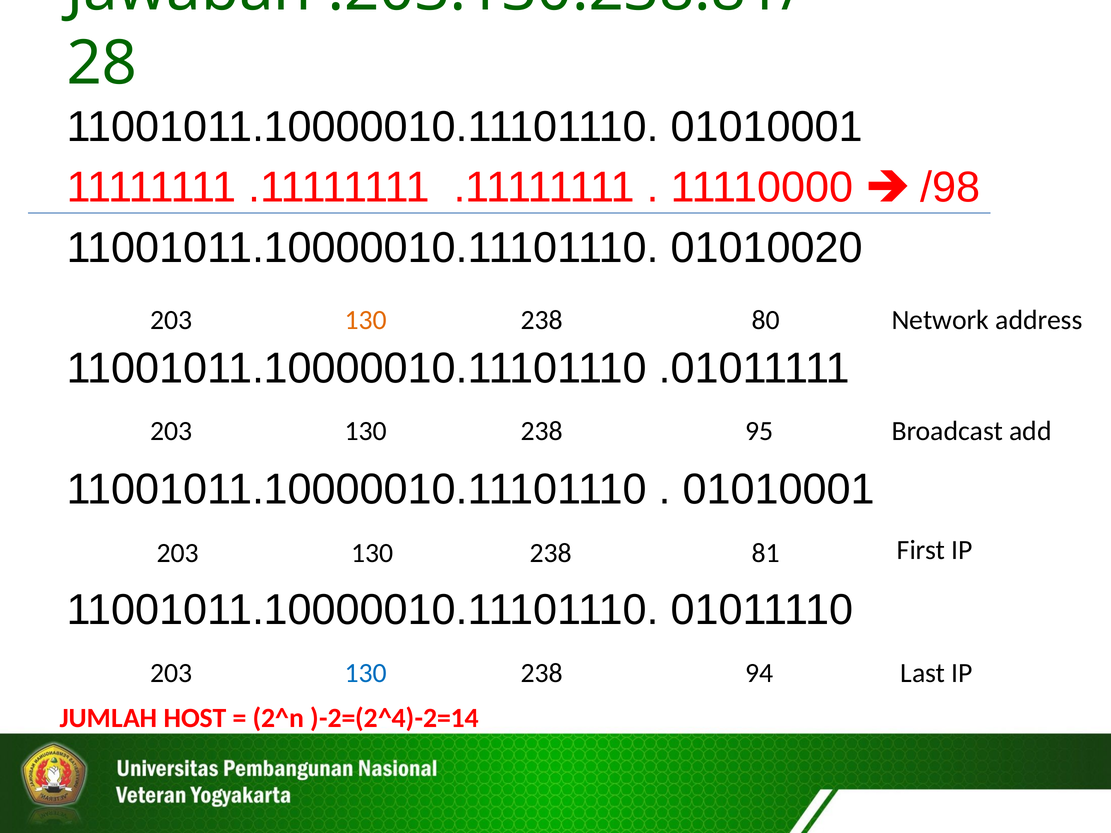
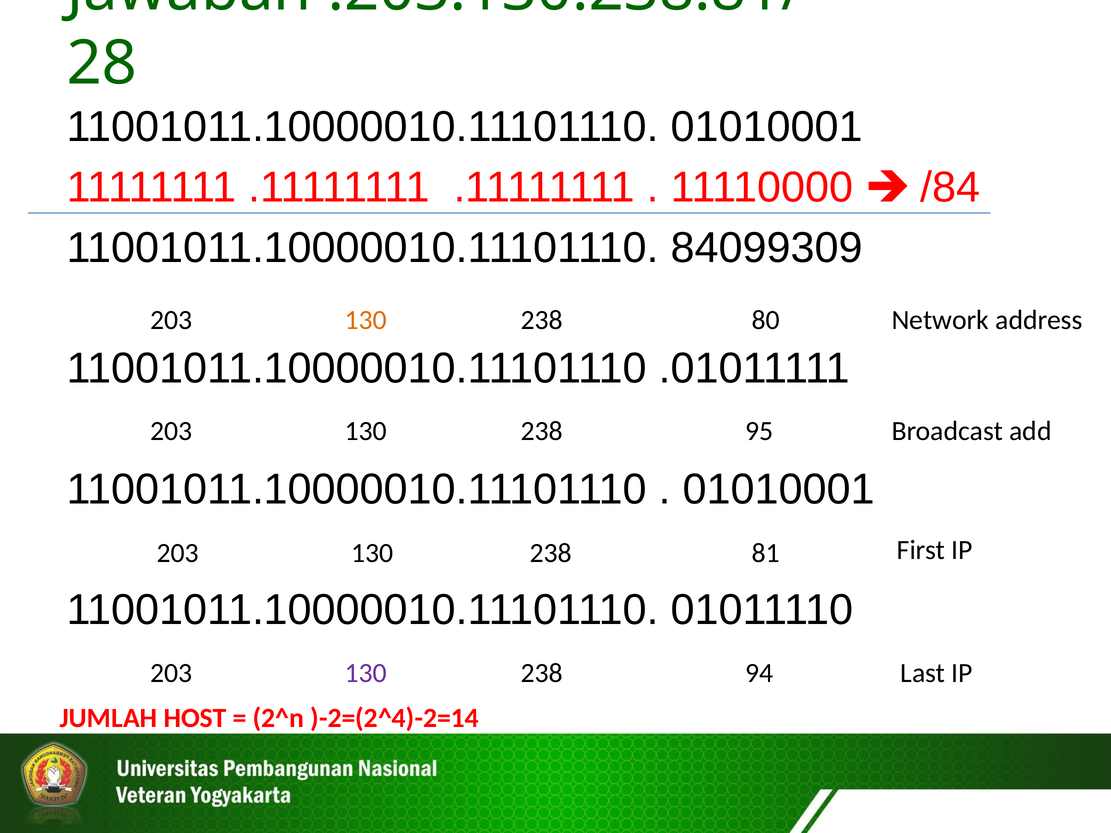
/98: /98 -> /84
01010020: 01010020 -> 84099309
130 at (366, 674) colour: blue -> purple
